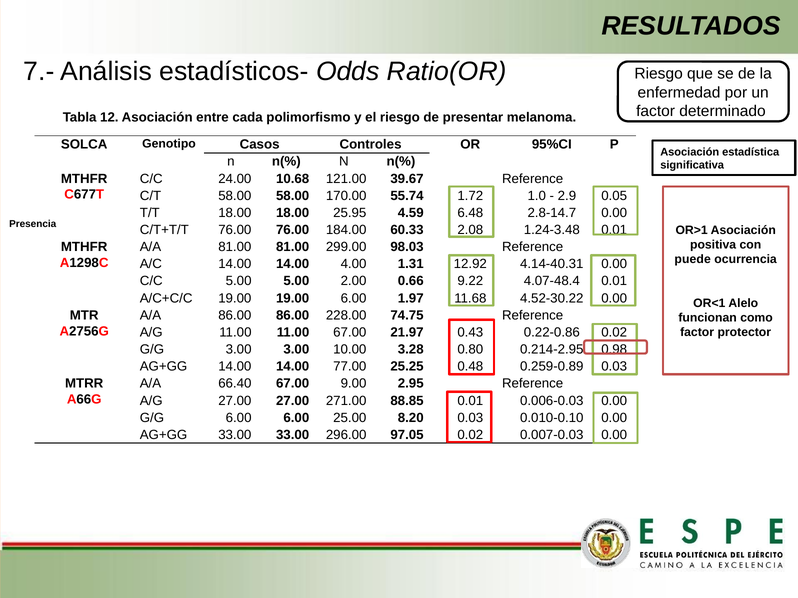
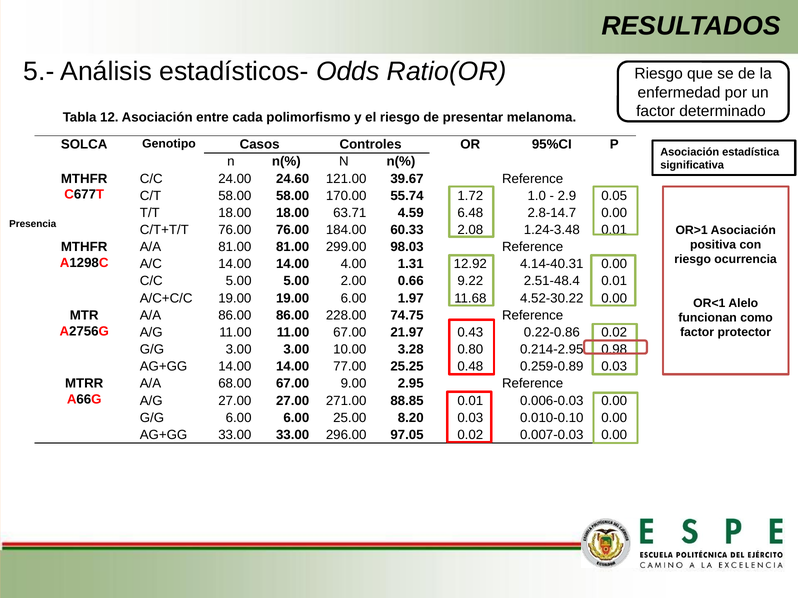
7.-: 7.- -> 5.-
10.68: 10.68 -> 24.60
25.95: 25.95 -> 63.71
puede at (693, 260): puede -> riesgo
4.07-48.4: 4.07-48.4 -> 2.51-48.4
66.40: 66.40 -> 68.00
